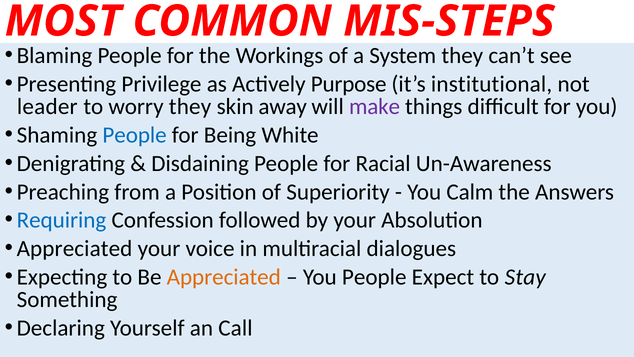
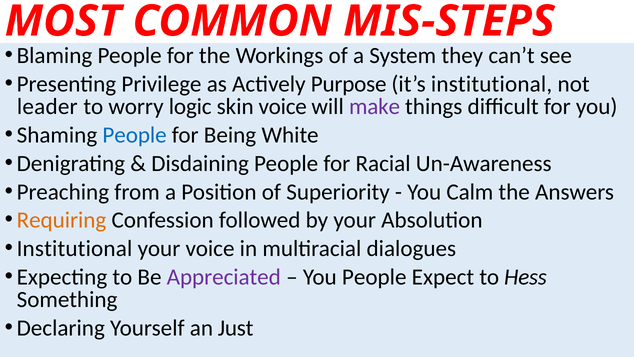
worry they: they -> logic
skin away: away -> voice
Requiring colour: blue -> orange
Appreciated at (75, 248): Appreciated -> Institutional
Appreciated at (224, 277) colour: orange -> purple
Stay: Stay -> Hess
Call: Call -> Just
